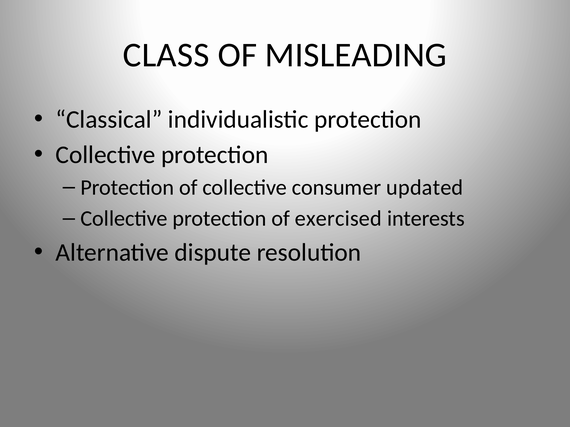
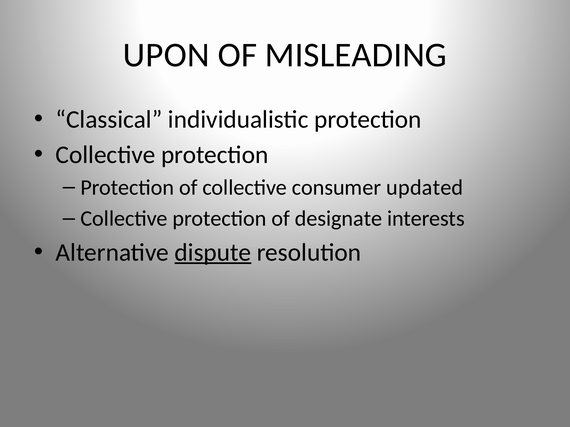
CLASS: CLASS -> UPON
exercised: exercised -> designate
dispute underline: none -> present
